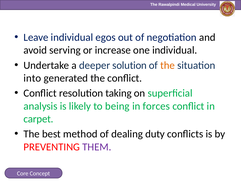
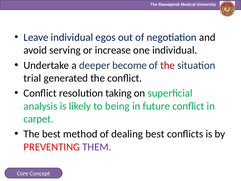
solution: solution -> become
the at (168, 65) colour: orange -> red
into: into -> trial
forces: forces -> future
dealing duty: duty -> best
